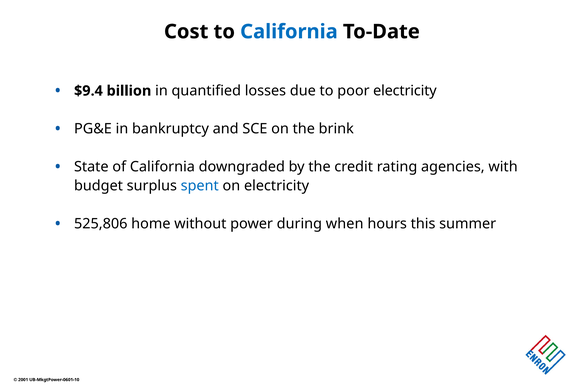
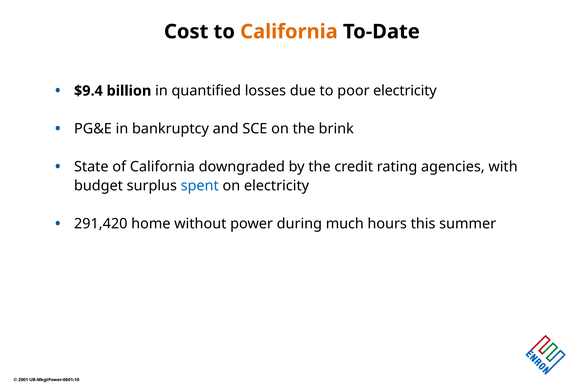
California at (289, 32) colour: blue -> orange
525,806: 525,806 -> 291,420
when: when -> much
